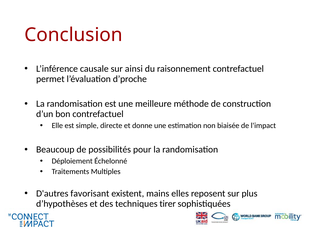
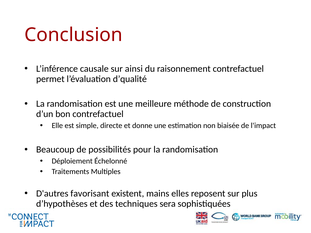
d’proche: d’proche -> d’qualité
tirer: tirer -> sera
